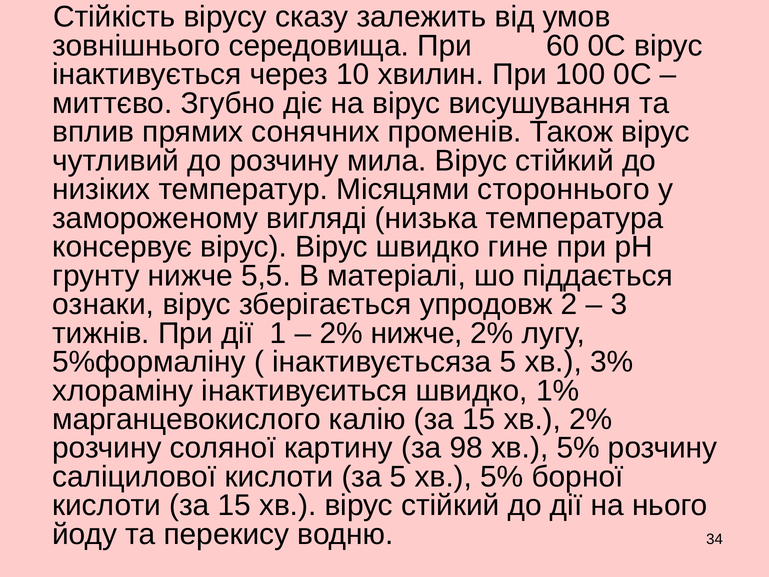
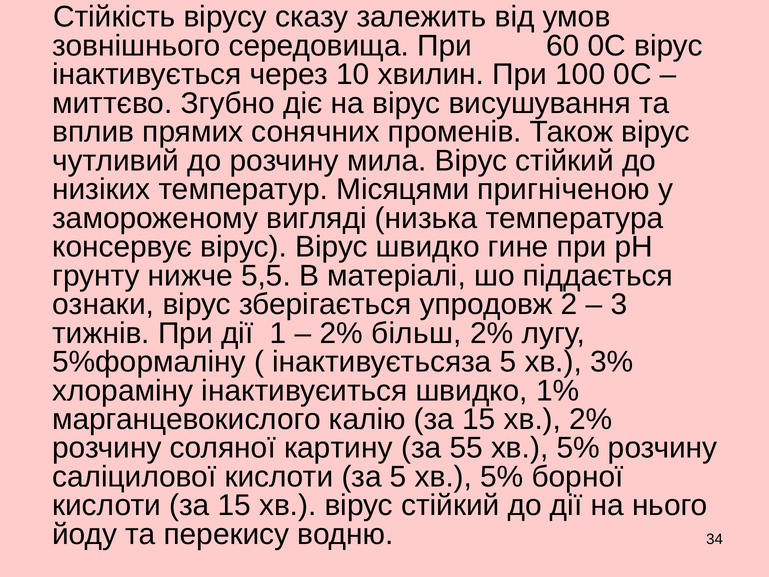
стороннього: стороннього -> пригніченою
2% нижче: нижче -> більш
98: 98 -> 55
